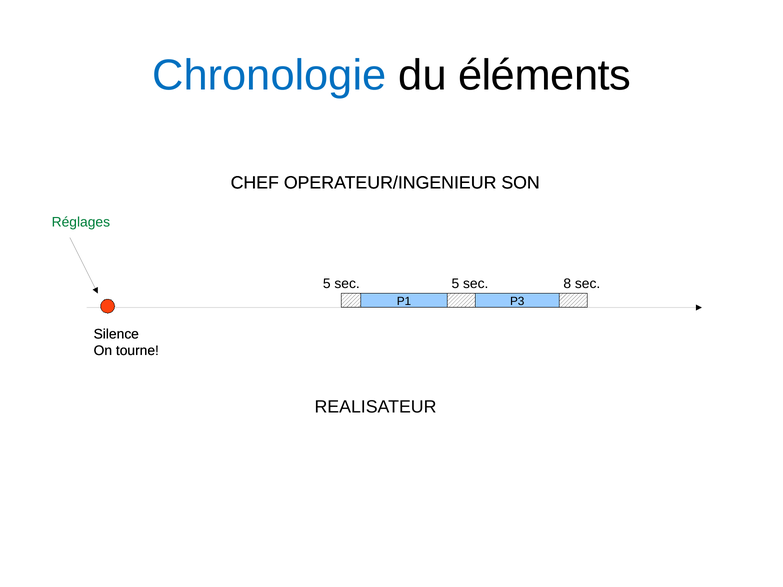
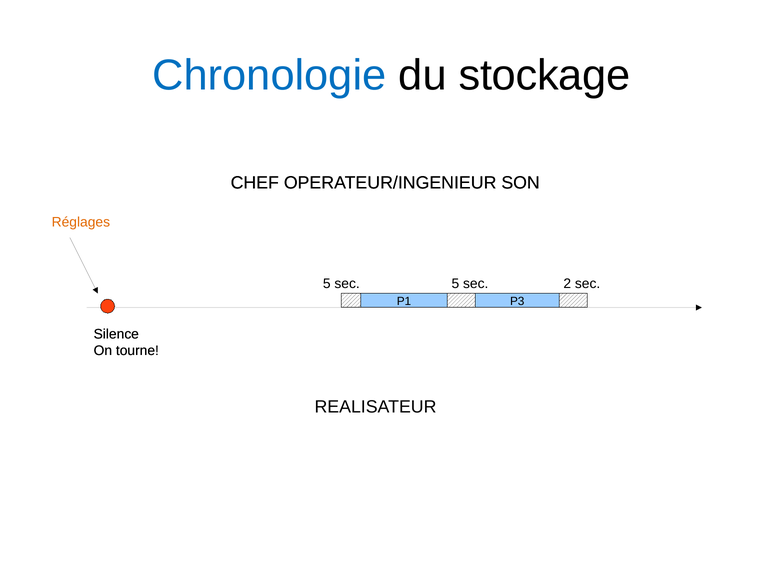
éléments: éléments -> stockage
Réglages colour: green -> orange
8: 8 -> 2
